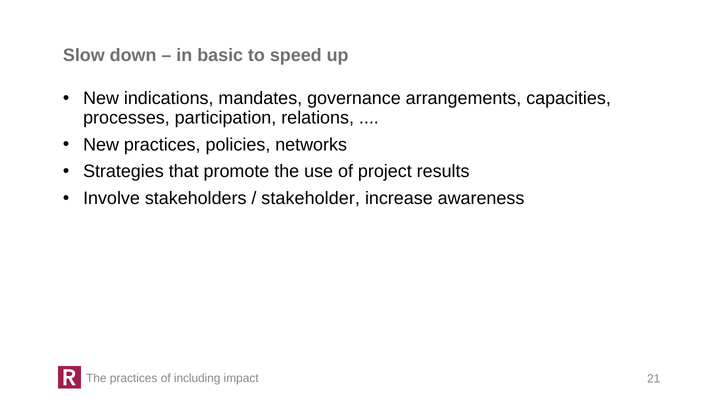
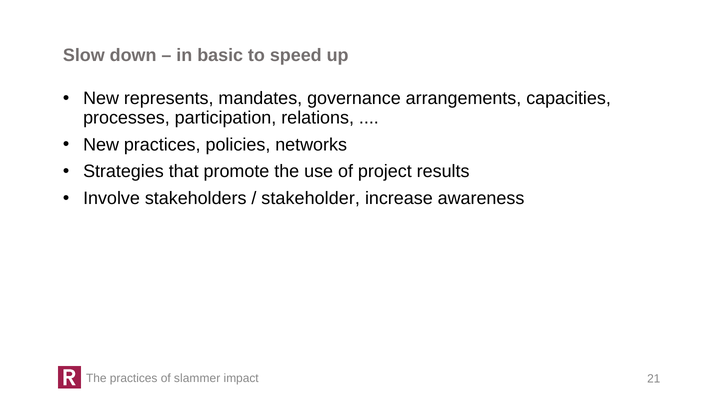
indications: indications -> represents
including: including -> slammer
